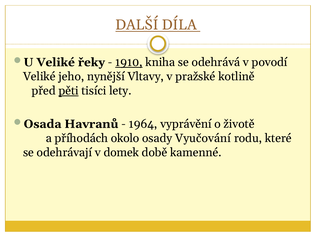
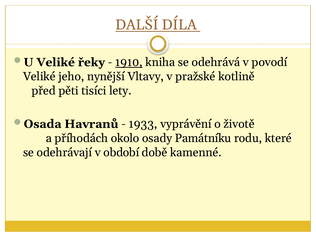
pěti underline: present -> none
1964: 1964 -> 1933
Vyučování: Vyučování -> Památníku
domek: domek -> období
